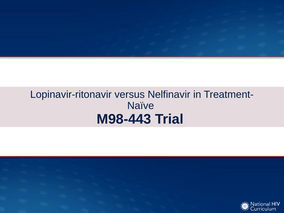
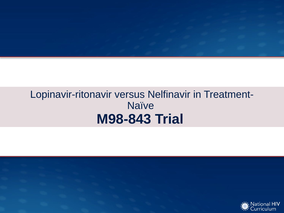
M98-443: M98-443 -> M98-843
